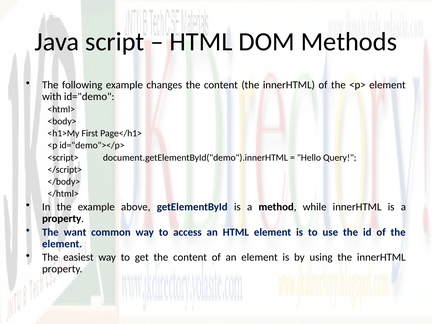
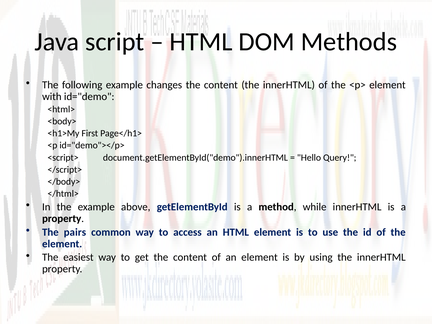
want: want -> pairs
